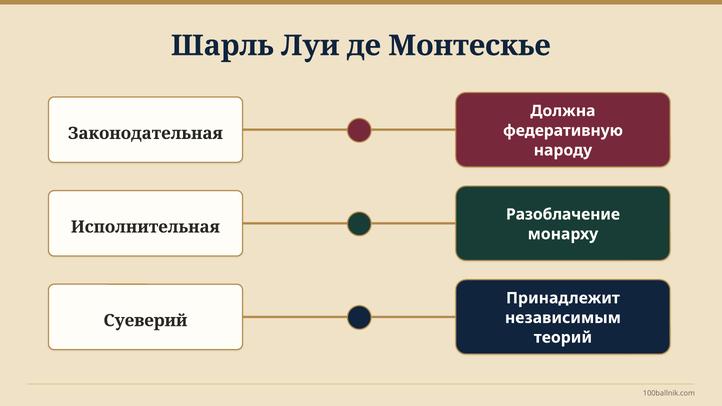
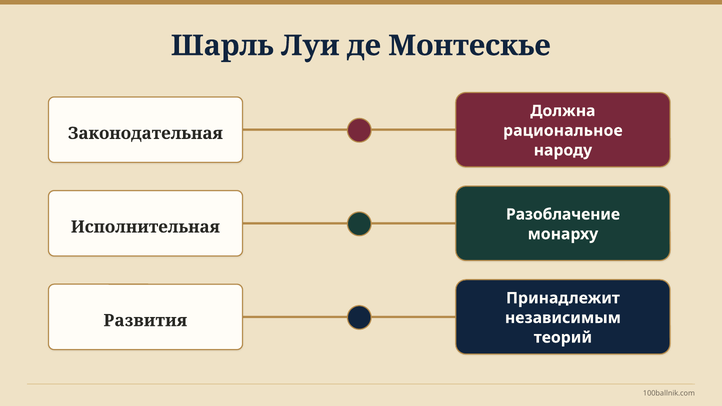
федеративную: федеративную -> рациональное
Суеверий: Суеверий -> Развития
